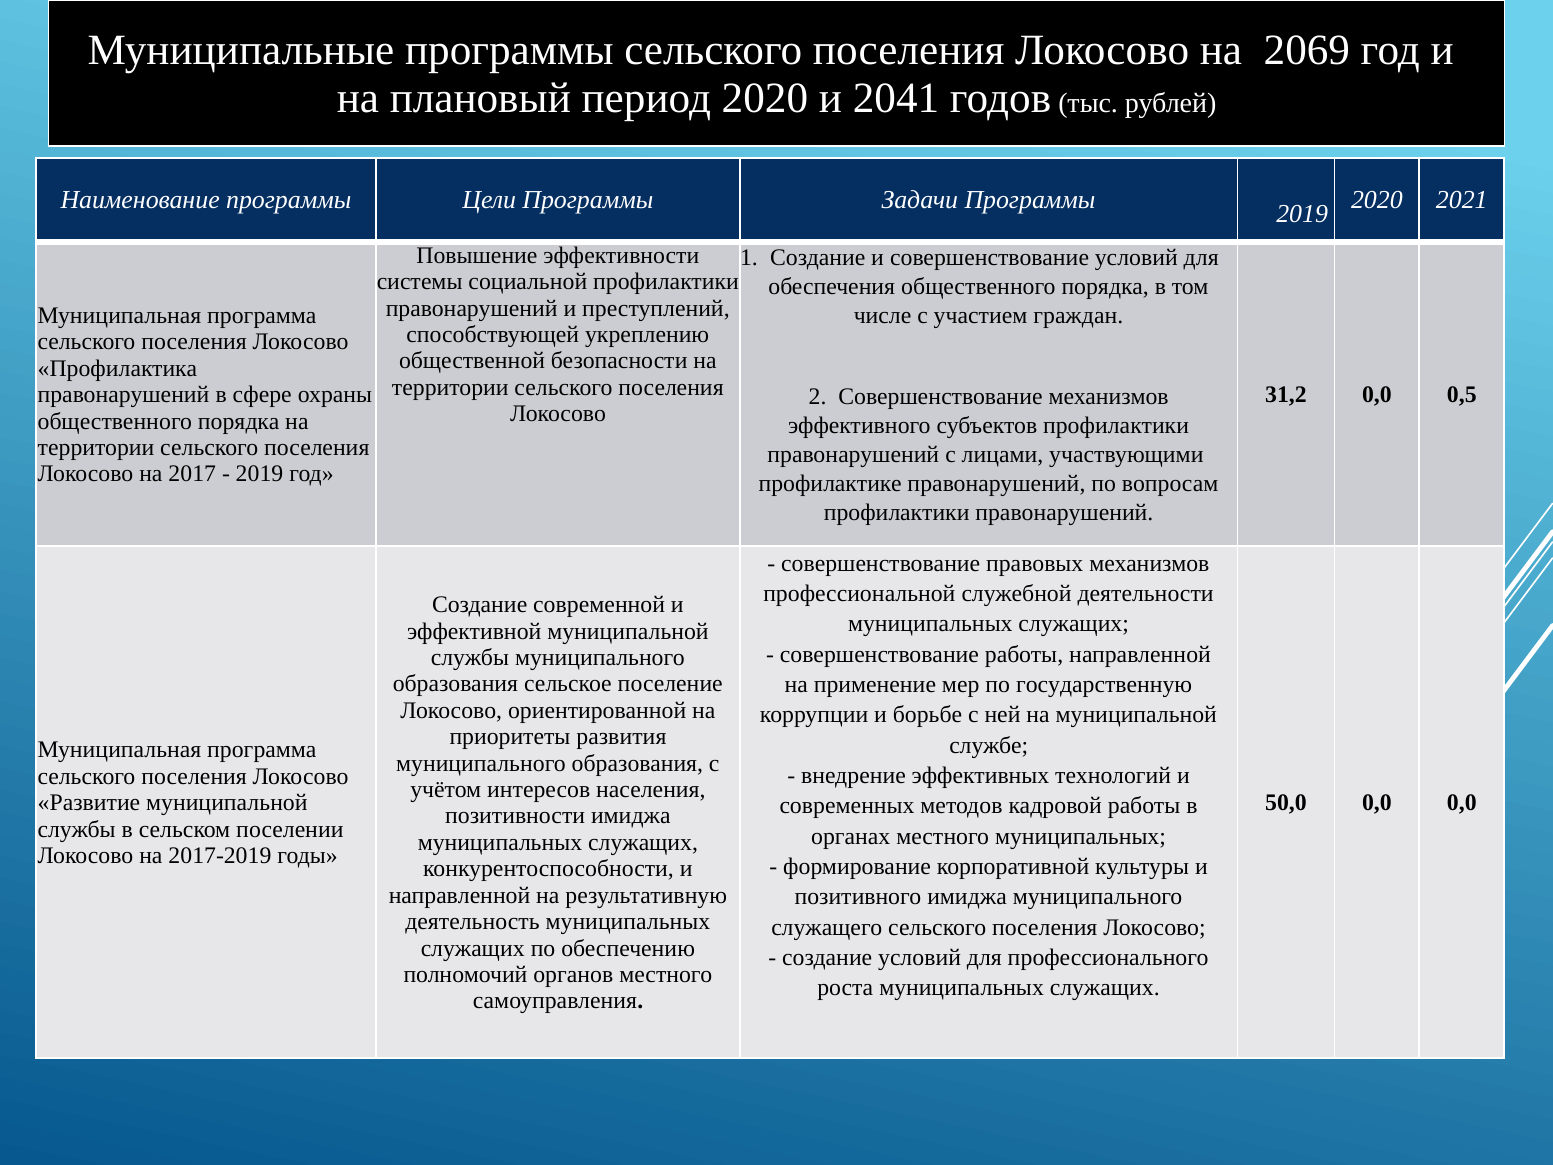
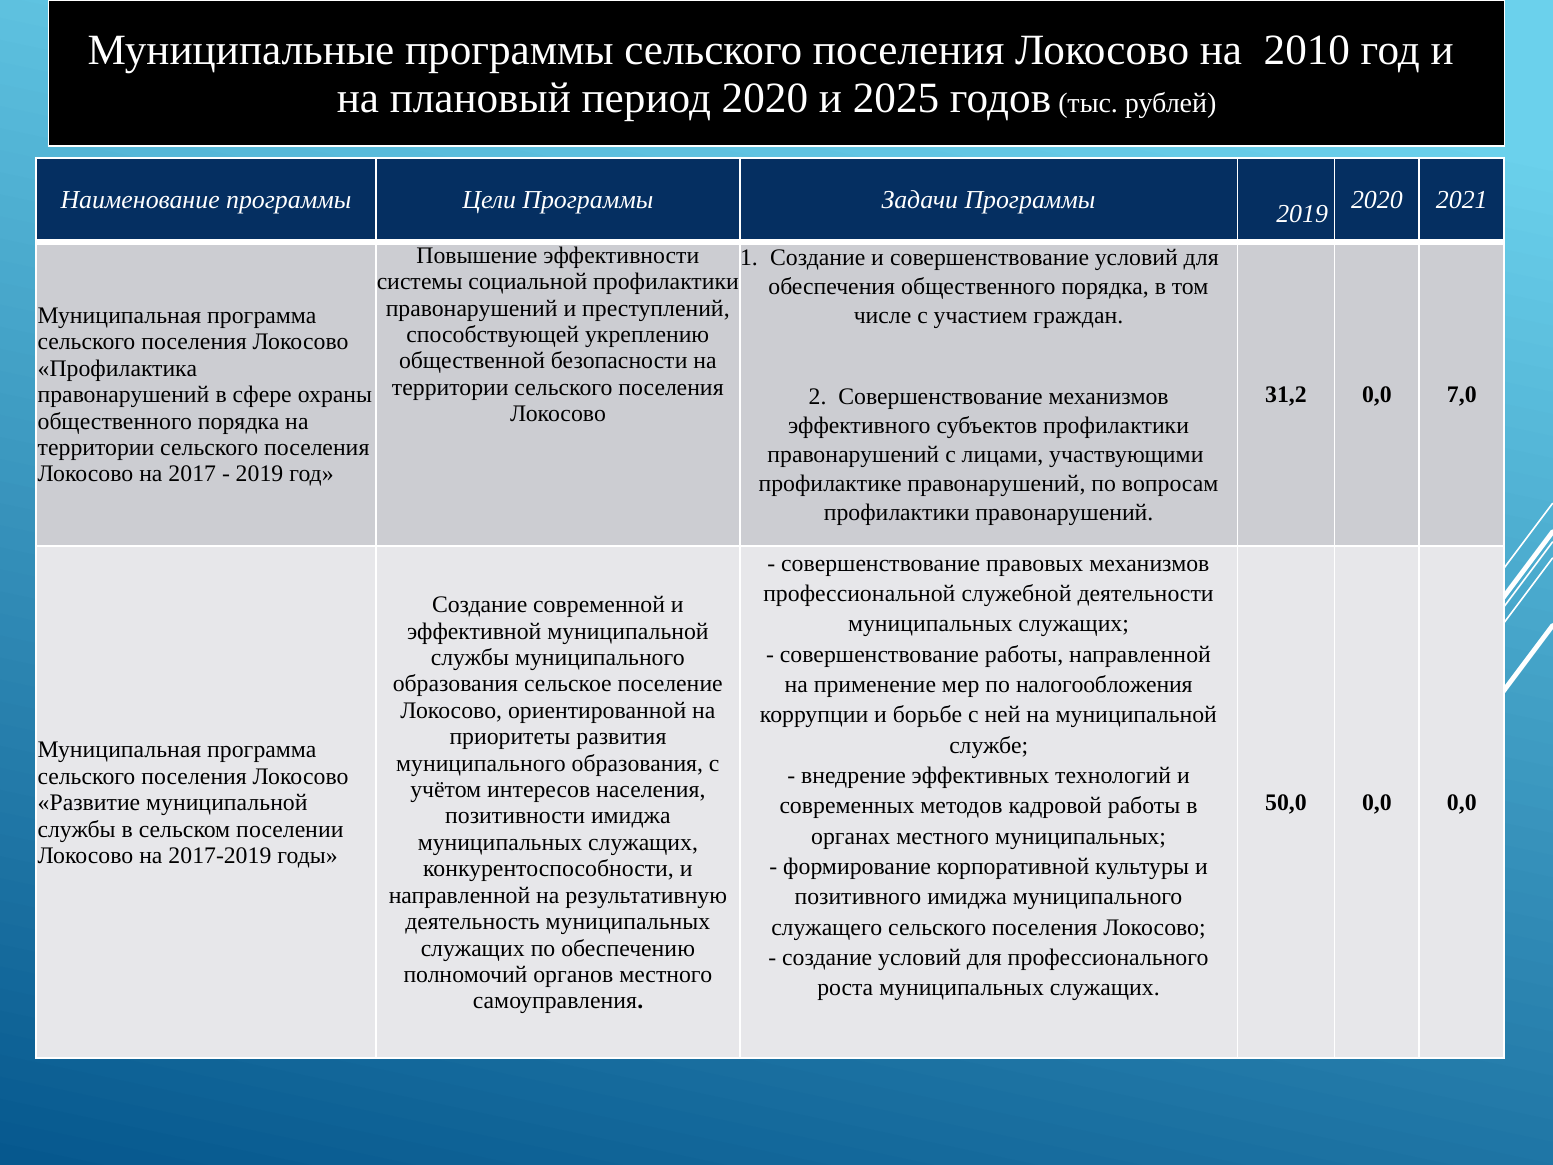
2069: 2069 -> 2010
2041: 2041 -> 2025
0,5: 0,5 -> 7,0
государственную: государственную -> налогообложения
